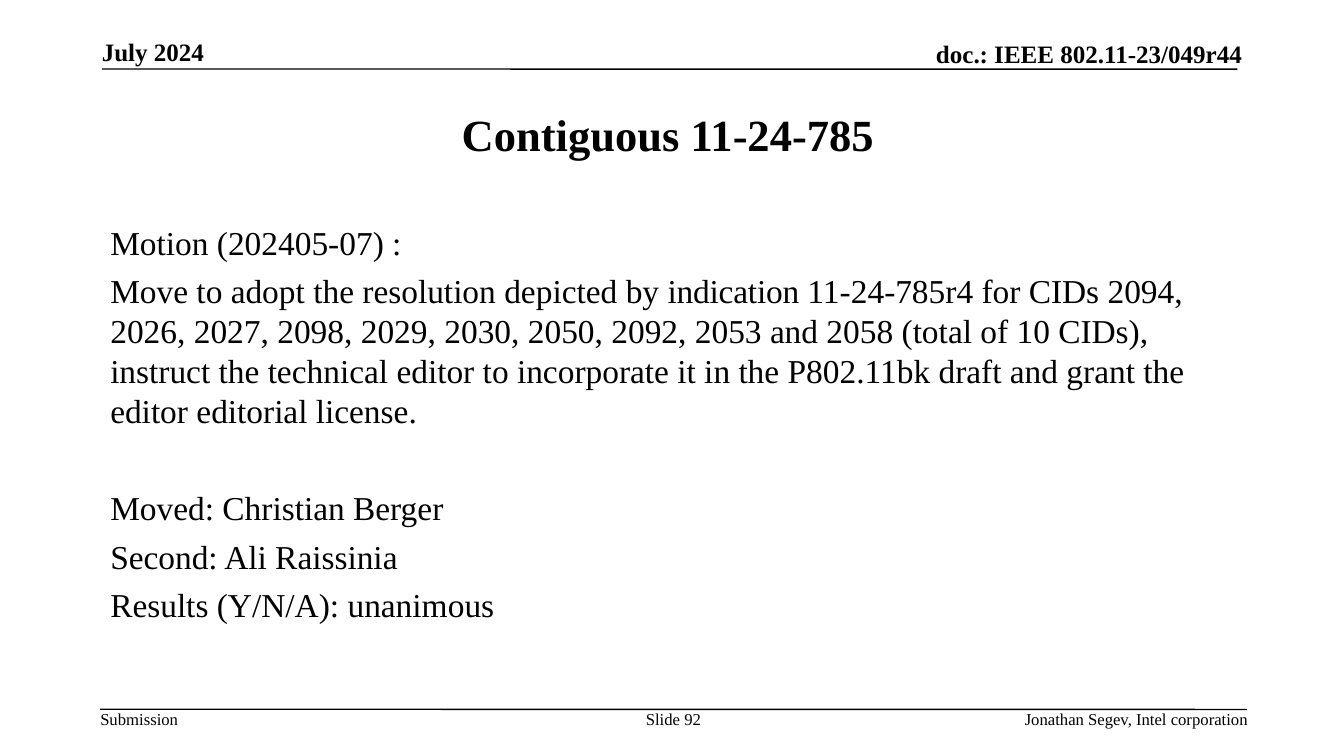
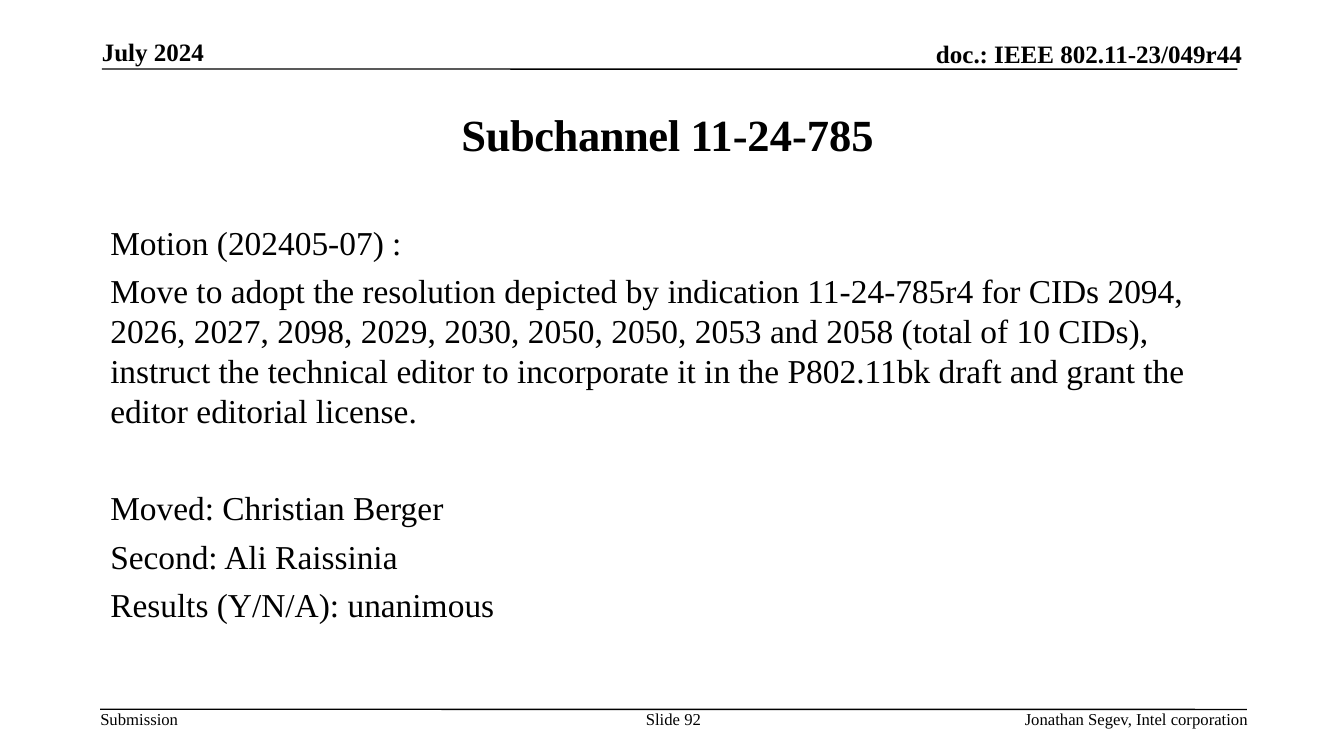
Contiguous: Contiguous -> Subchannel
2050 2092: 2092 -> 2050
